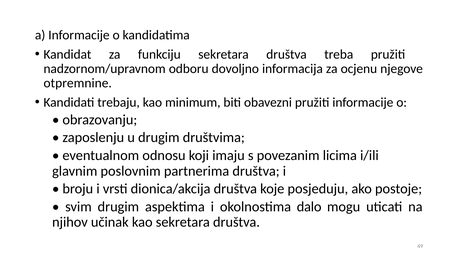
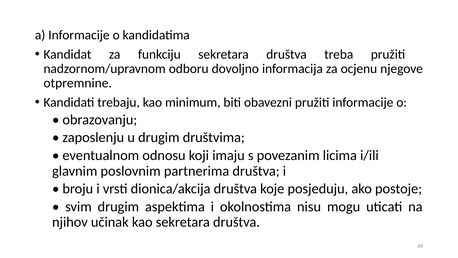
dalo: dalo -> nisu
